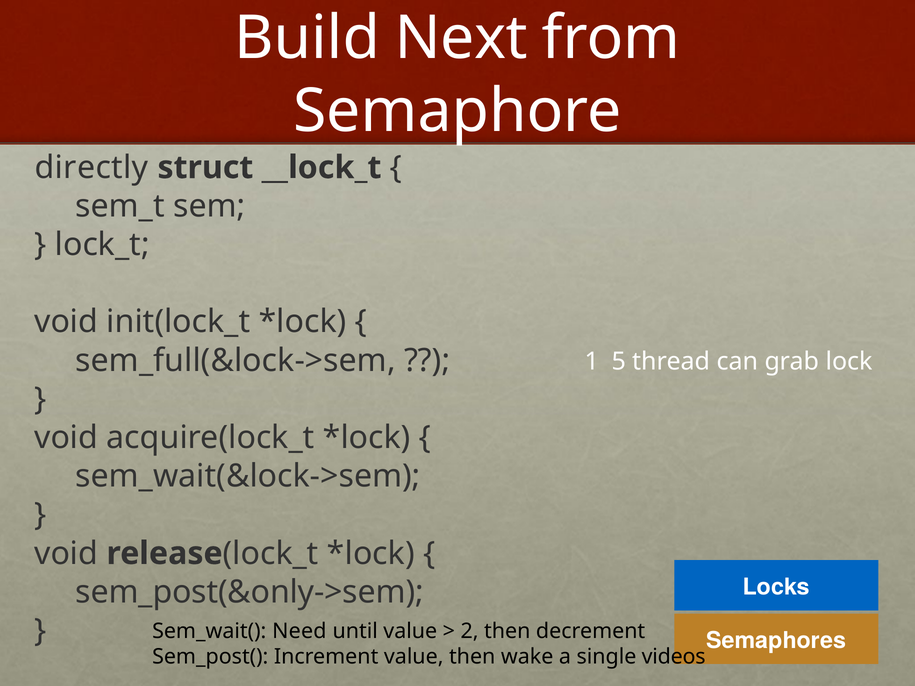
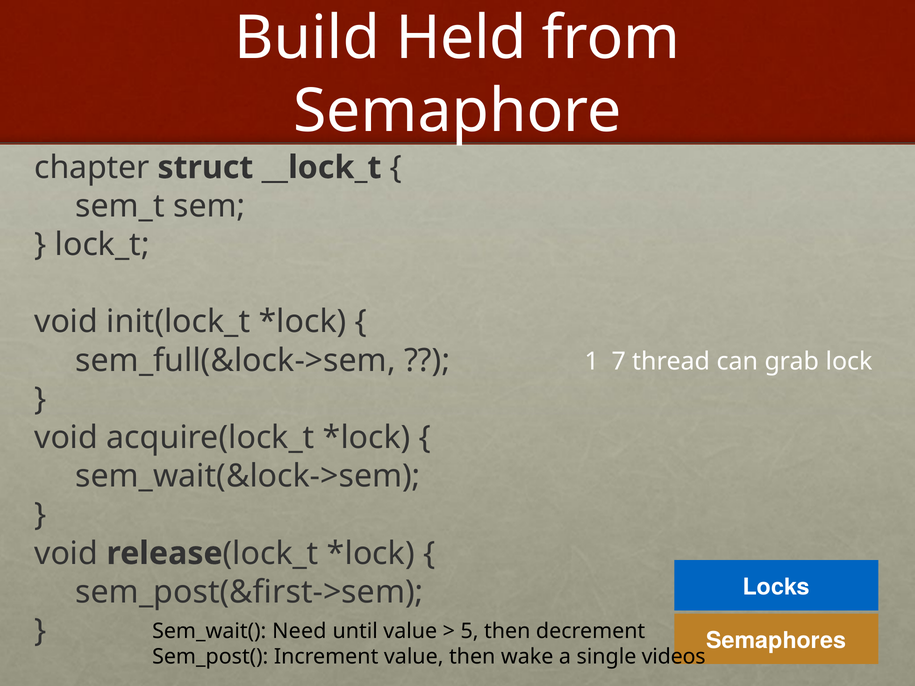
Next: Next -> Held
directly: directly -> chapter
5: 5 -> 7
sem_post(&only->sem: sem_post(&only->sem -> sem_post(&first->sem
2: 2 -> 5
